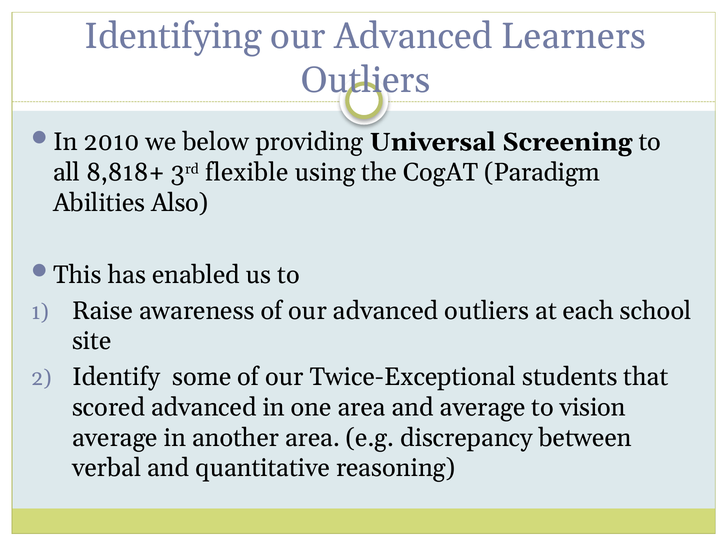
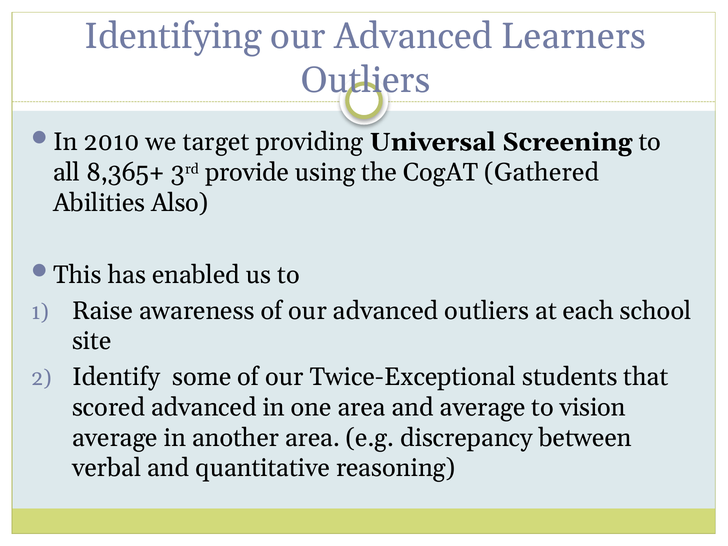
below: below -> target
8,818+: 8,818+ -> 8,365+
flexible: flexible -> provide
Paradigm: Paradigm -> Gathered
